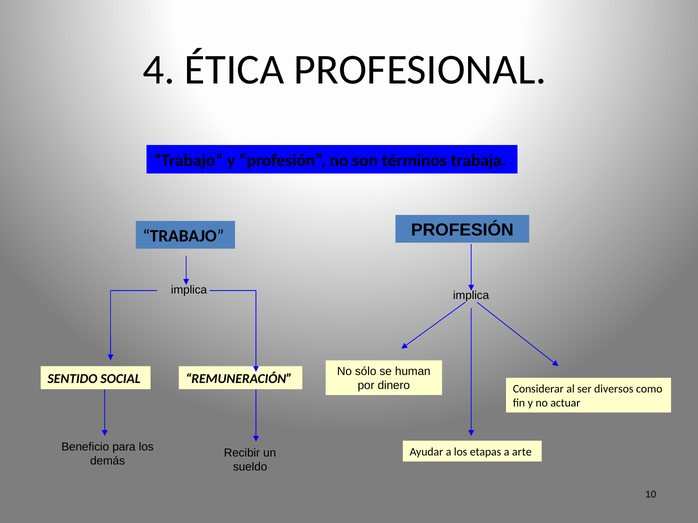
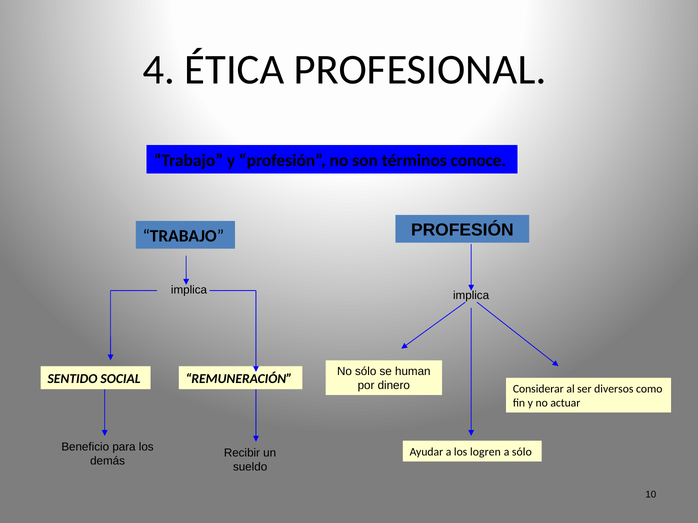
trabaja: trabaja -> conoce
etapas: etapas -> logren
a arte: arte -> sólo
